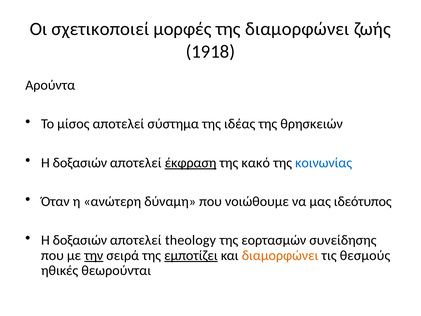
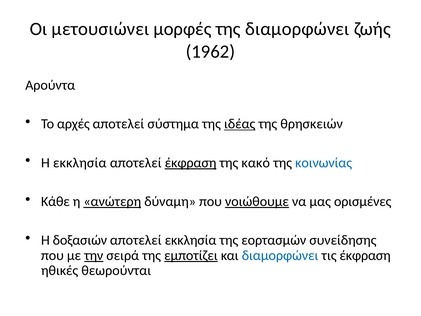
σχετικοποιεί: σχετικοποιεί -> μετουσιώνει
1918: 1918 -> 1962
μίσος: μίσος -> αρχές
ιδέας underline: none -> present
δοξασιών at (80, 163): δοξασιών -> εκκλησία
Όταν: Όταν -> Κάθε
ανώτερη underline: none -> present
νοιώθουμε underline: none -> present
ιδεότυπος: ιδεότυπος -> ορισμένες
αποτελεί theology: theology -> εκκλησία
διαμορφώνει at (280, 255) colour: orange -> blue
τις θεσμούς: θεσμούς -> έκφραση
